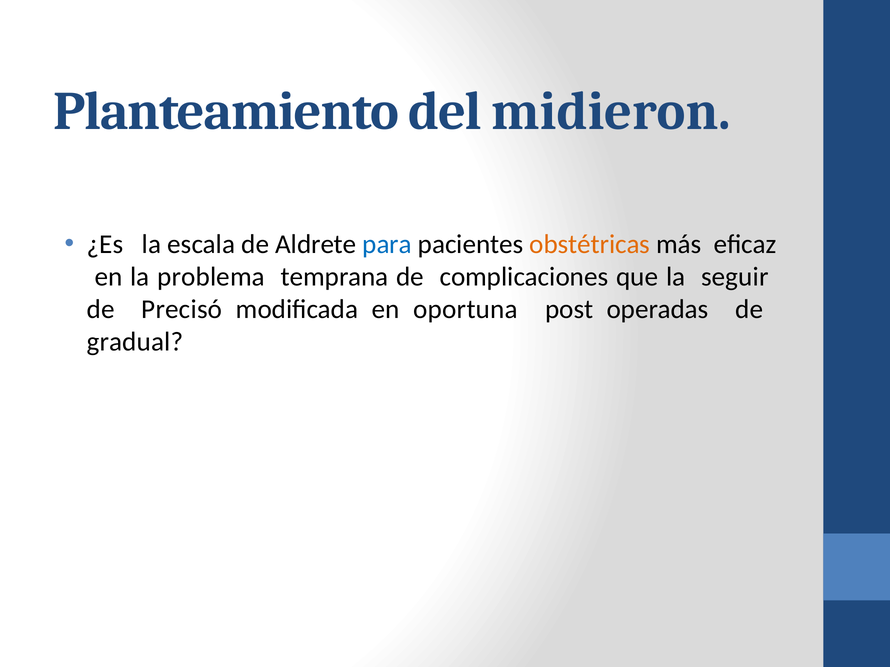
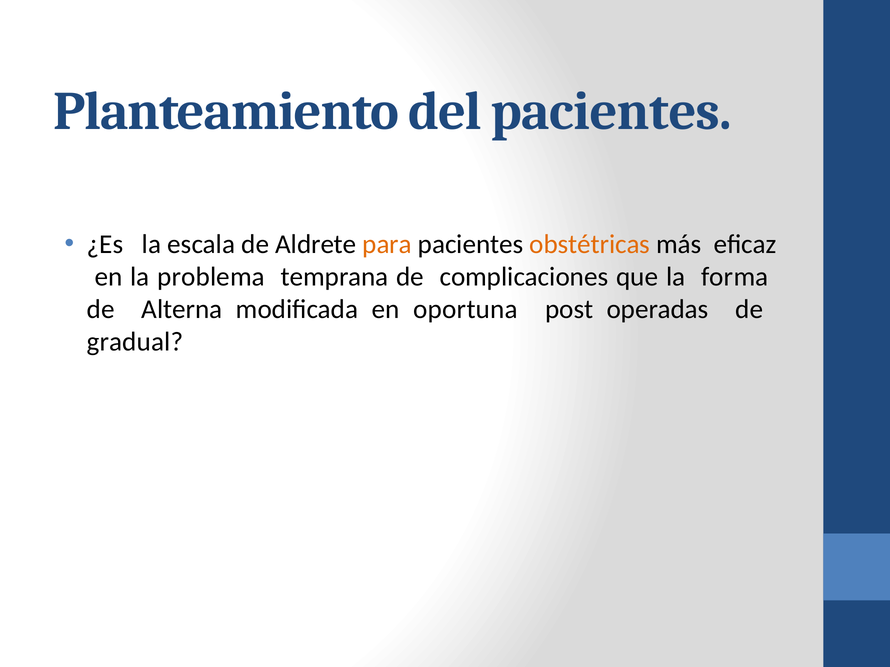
del midieron: midieron -> pacientes
para colour: blue -> orange
seguir: seguir -> forma
Precisó: Precisó -> Alterna
